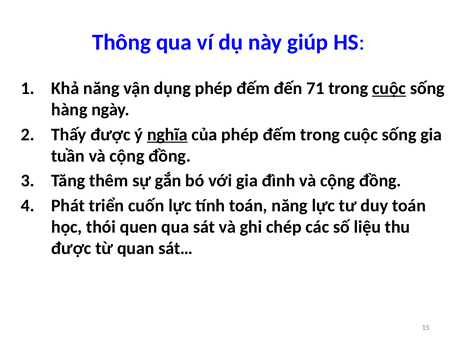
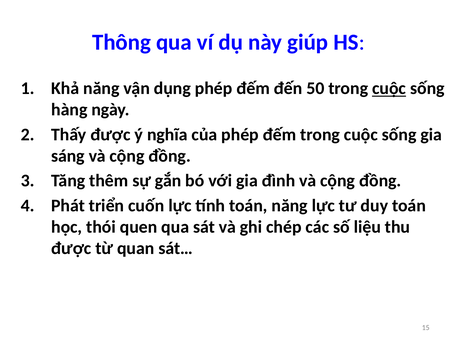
71: 71 -> 50
nghĩa underline: present -> none
tuần: tuần -> sáng
